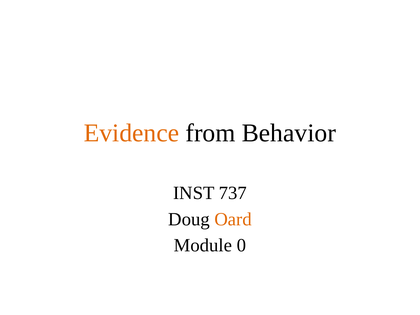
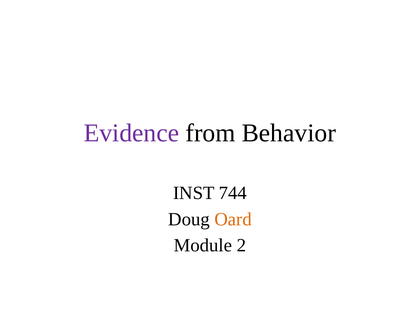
Evidence colour: orange -> purple
737: 737 -> 744
0: 0 -> 2
